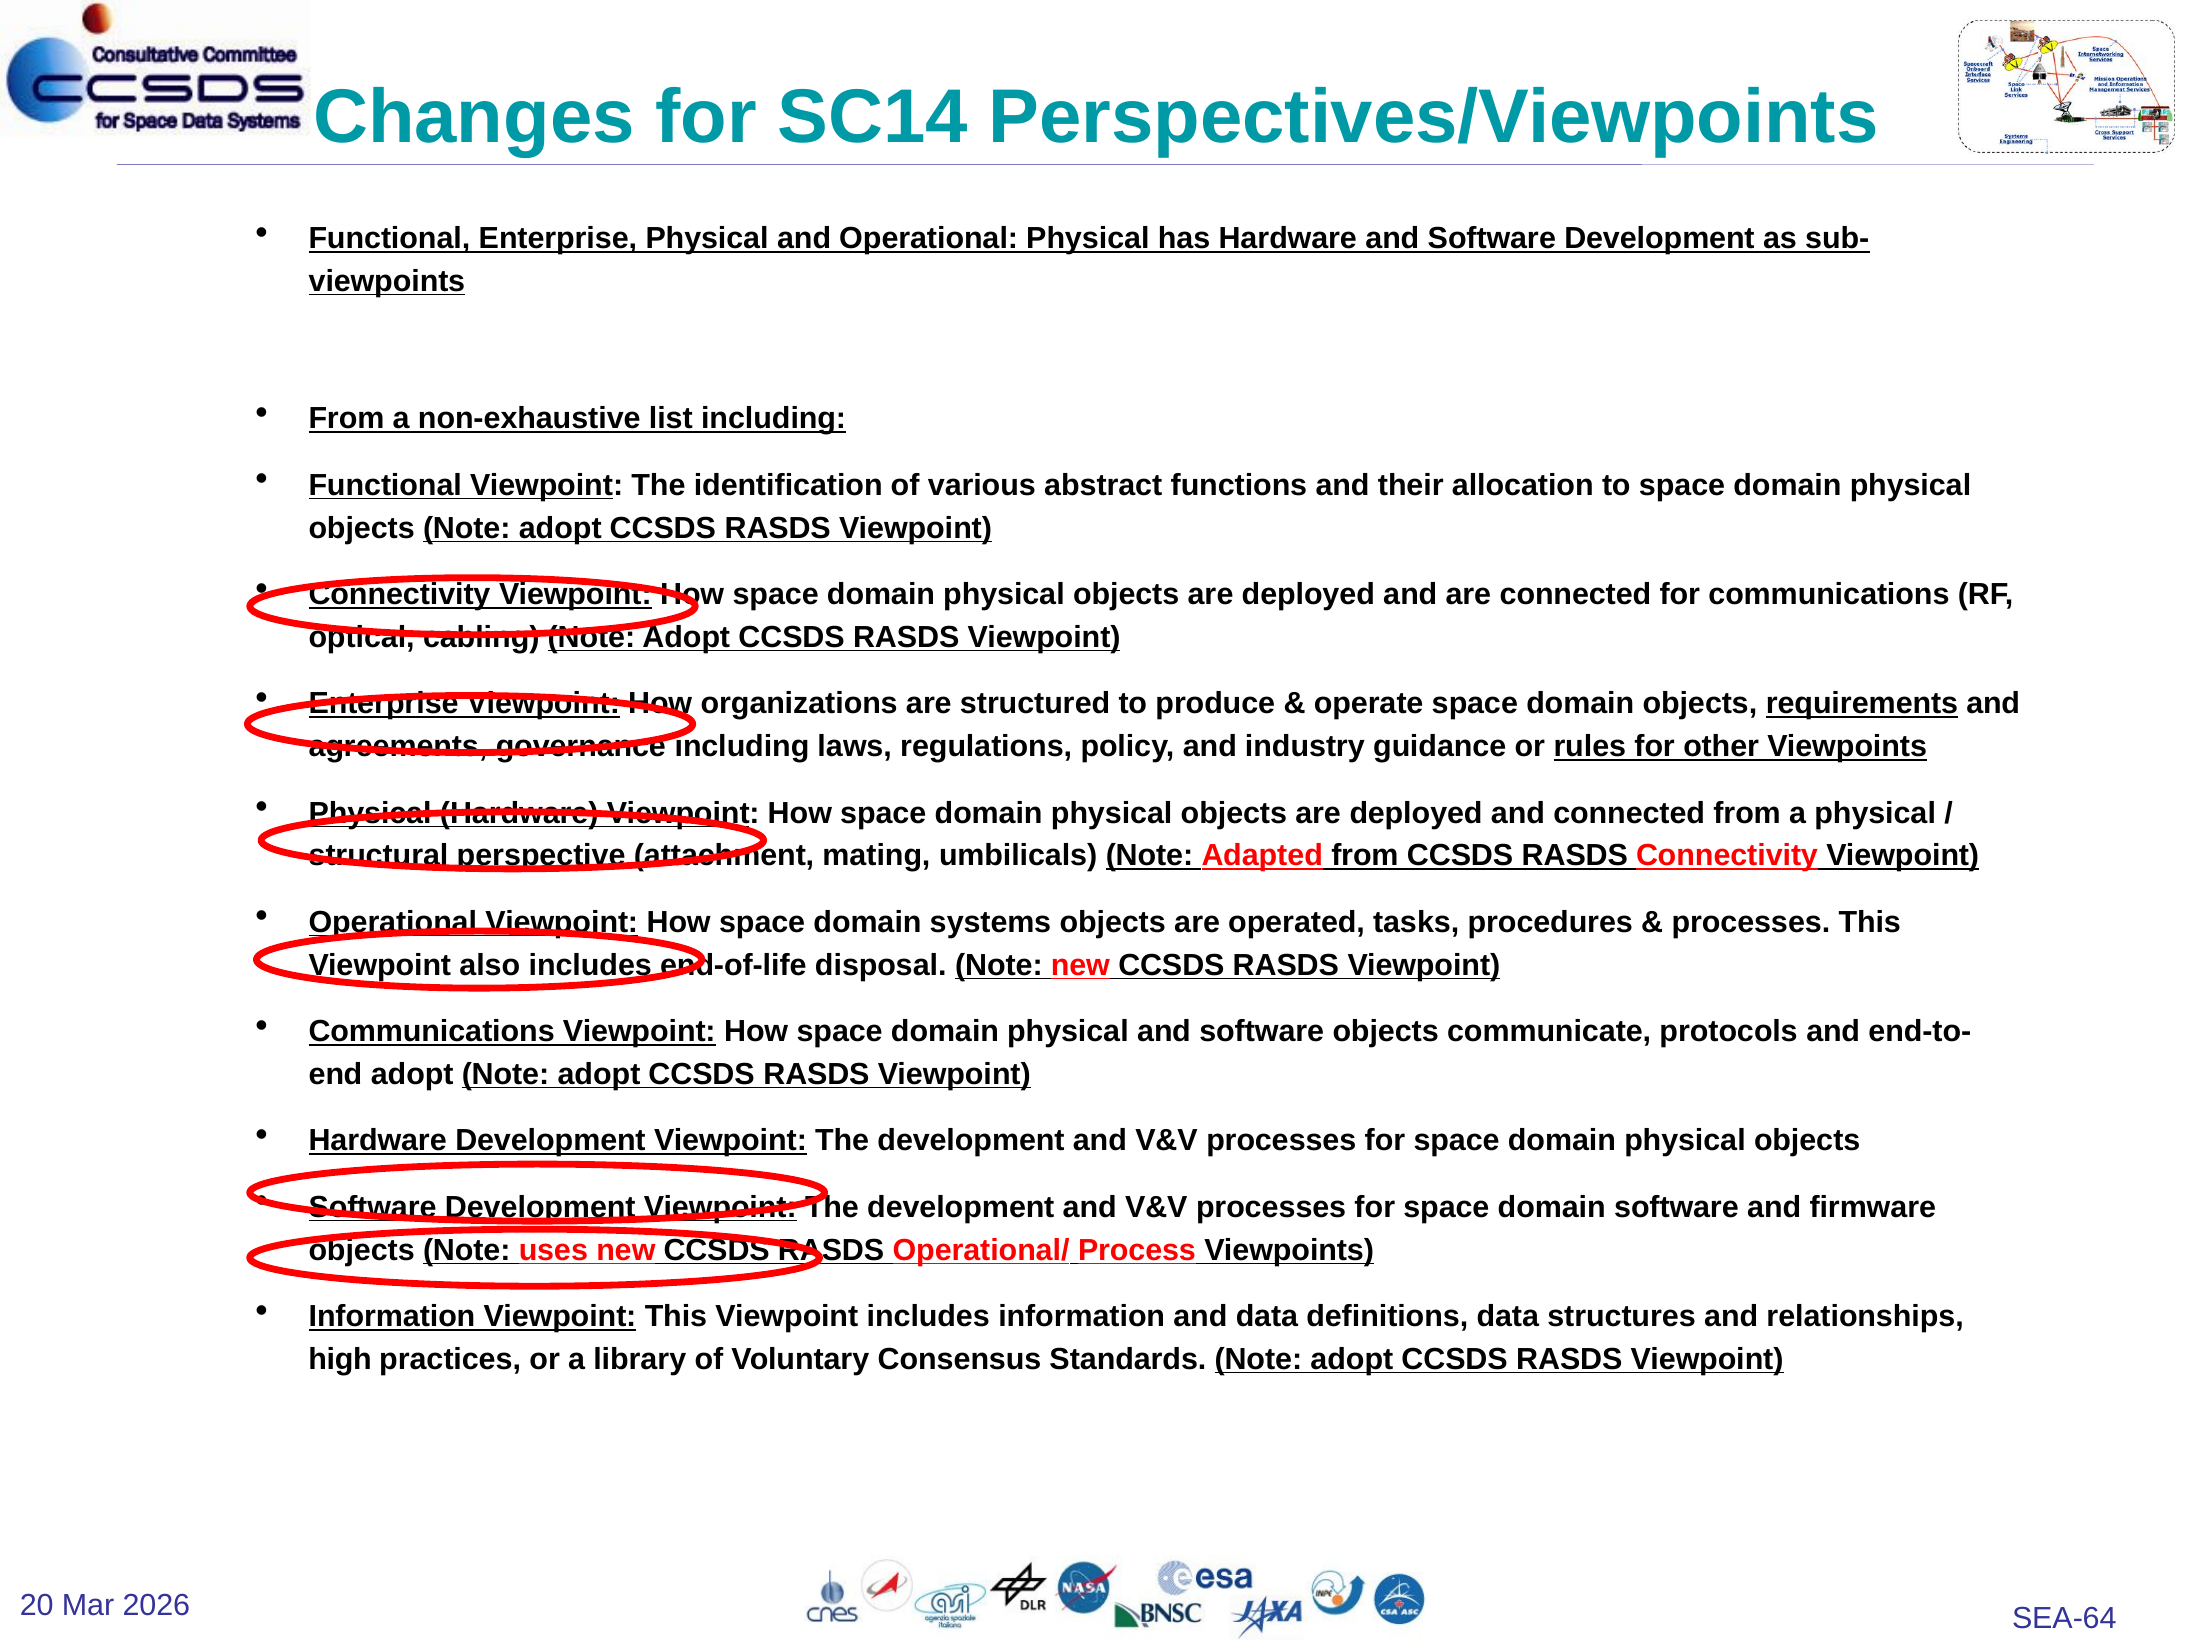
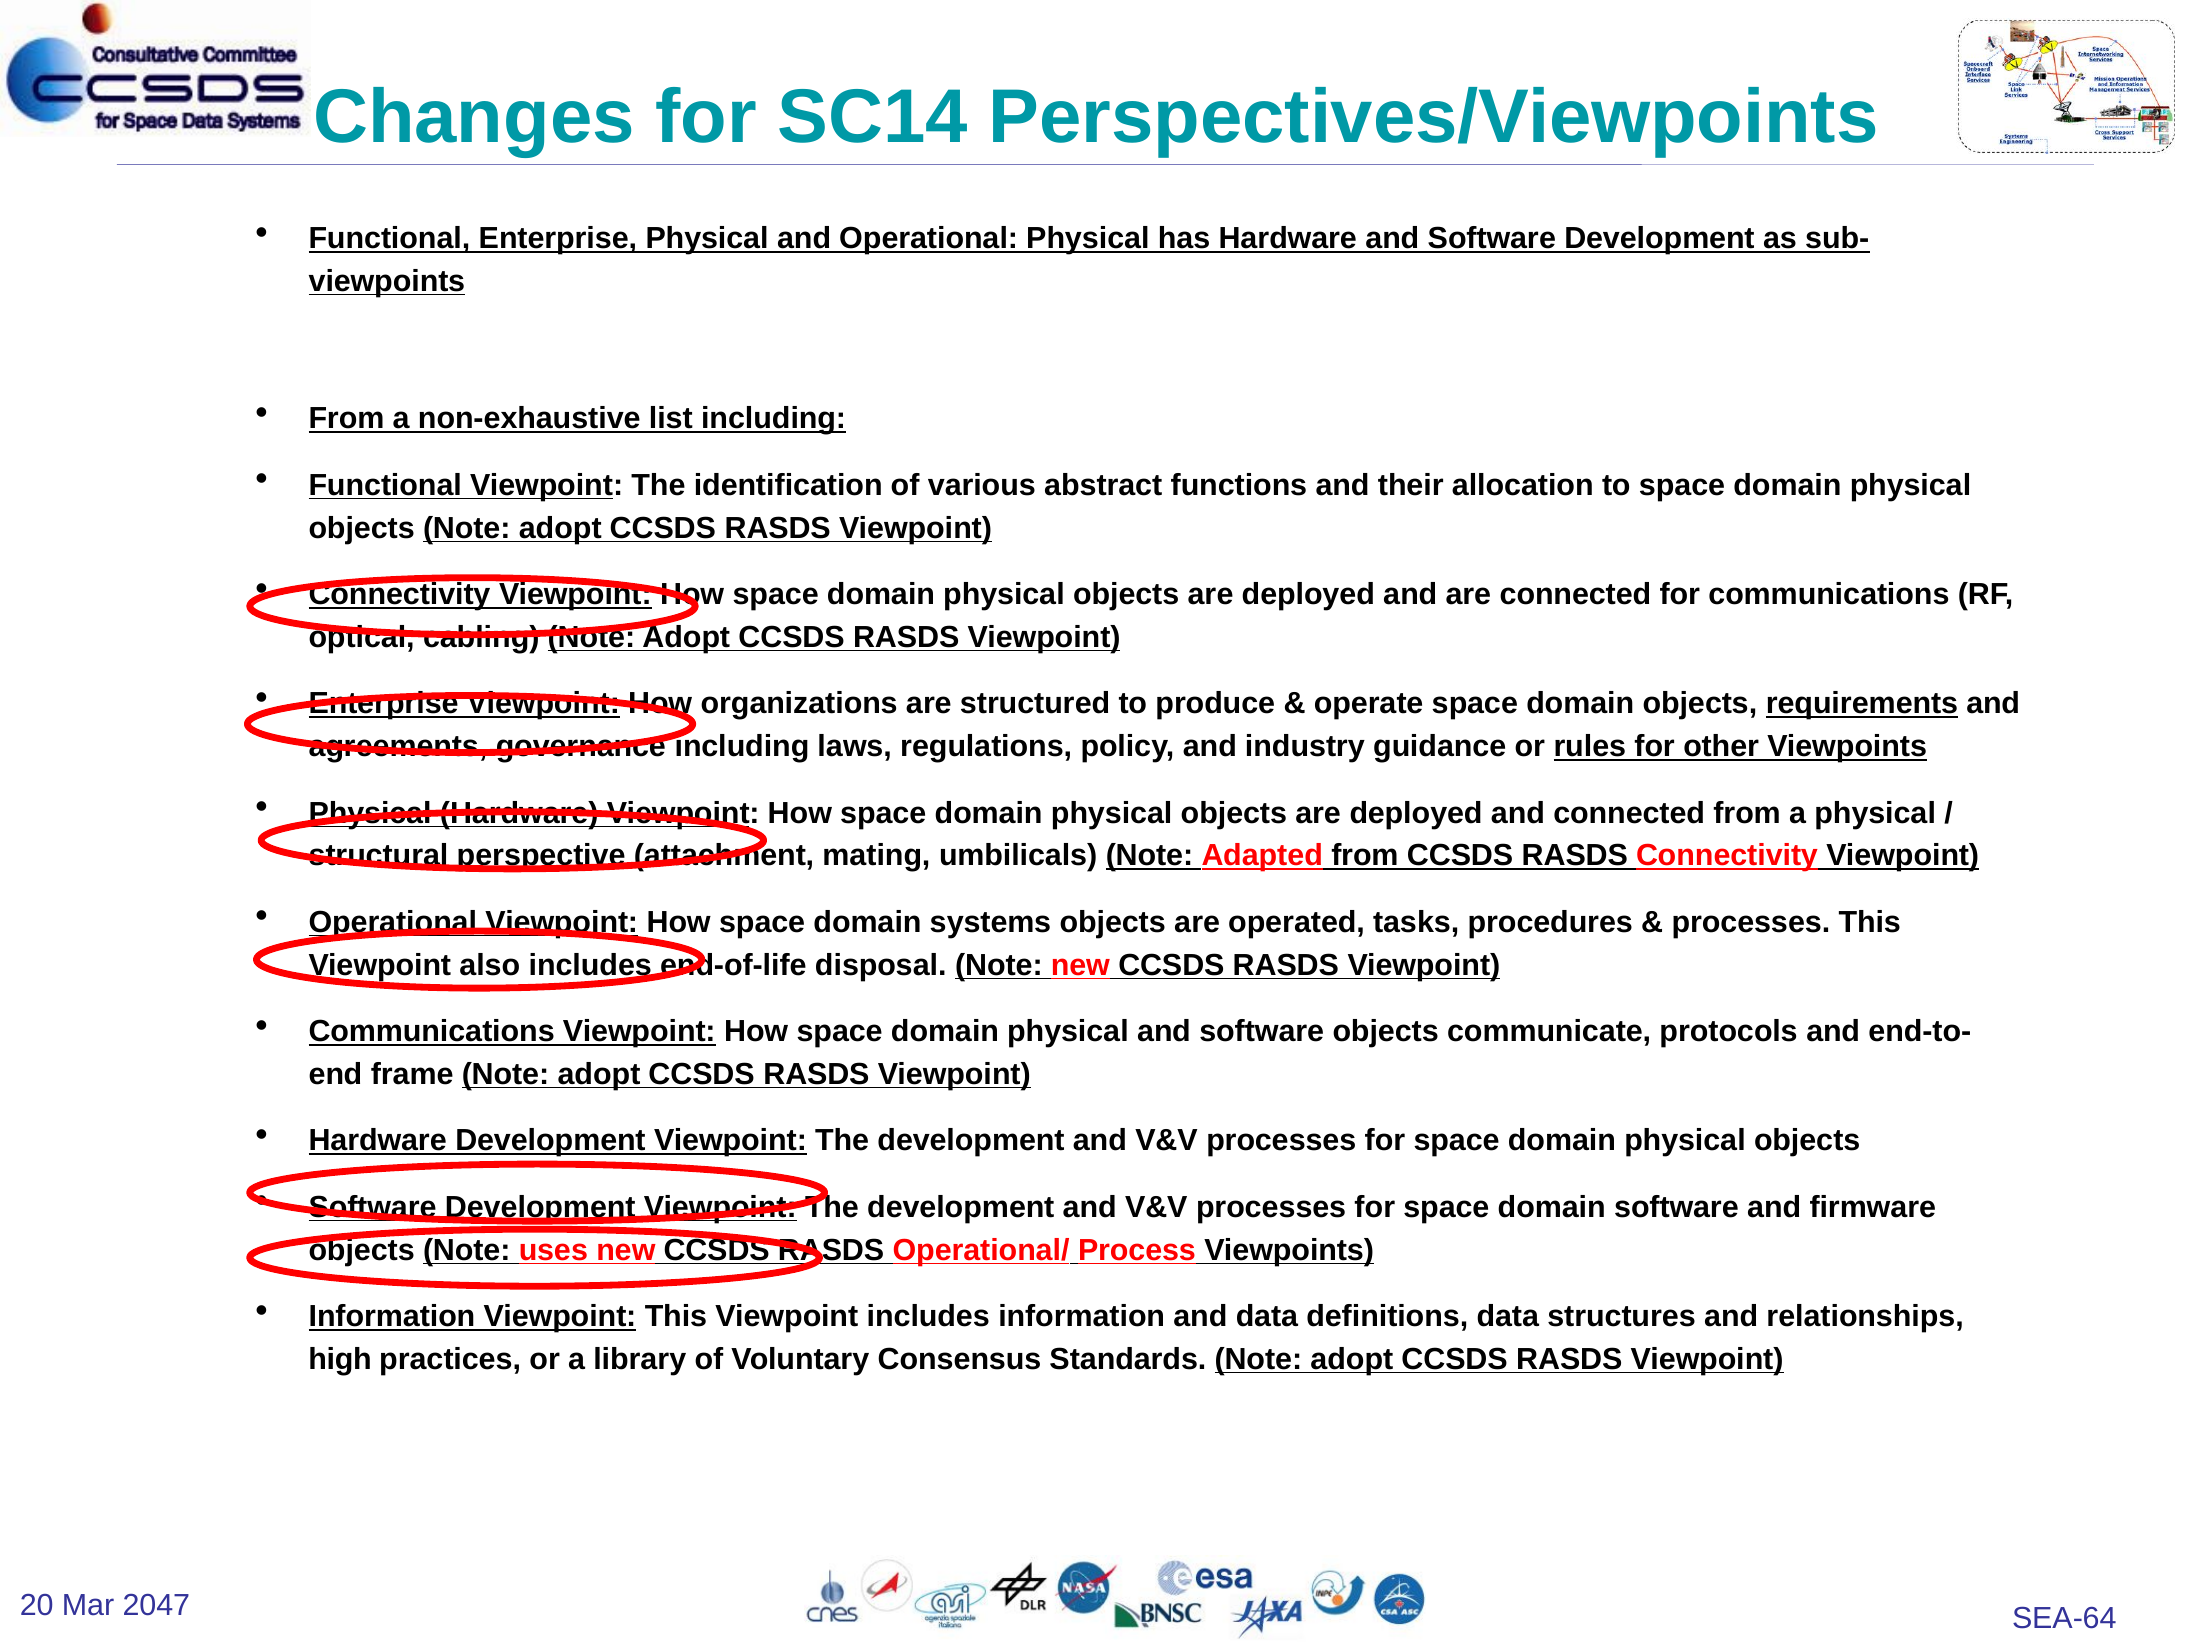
adopt at (412, 1075): adopt -> frame
2026: 2026 -> 2047
